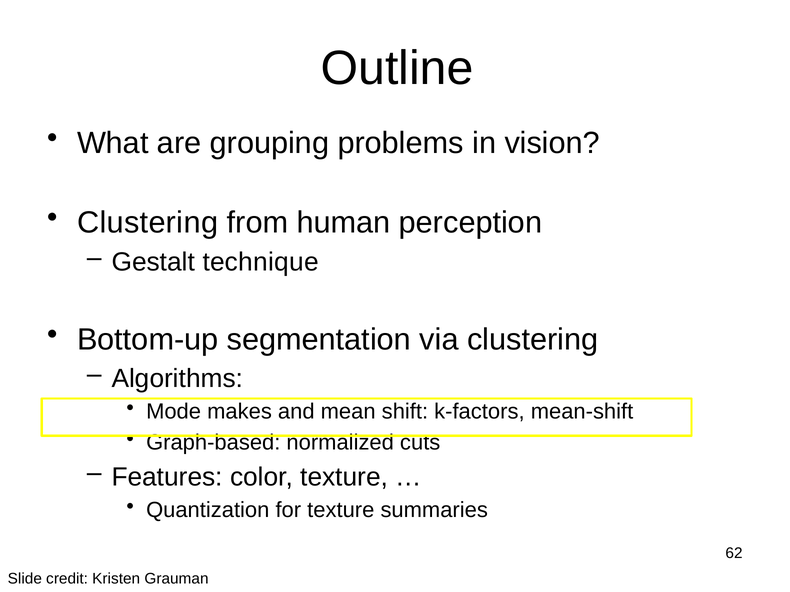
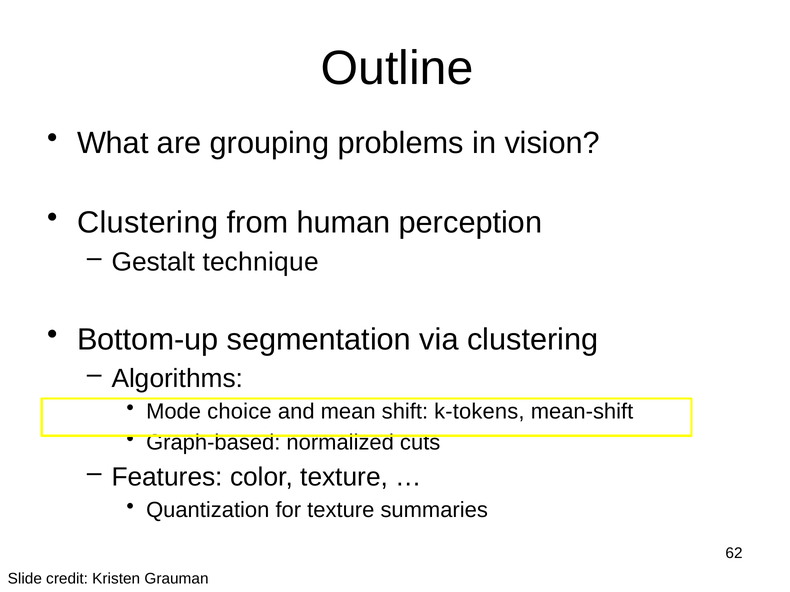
makes: makes -> choice
k-factors: k-factors -> k-tokens
